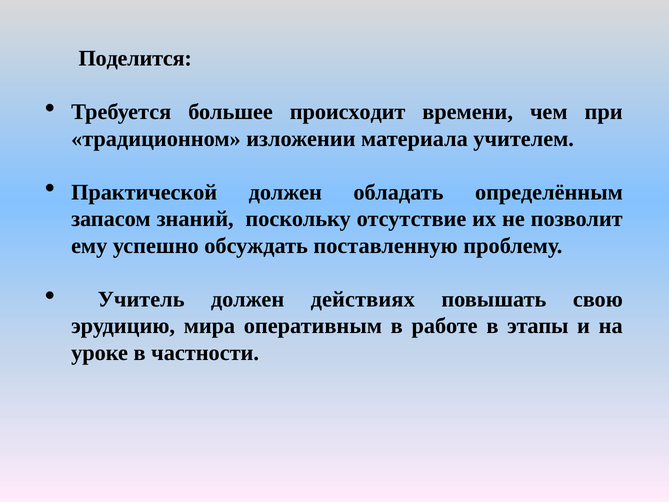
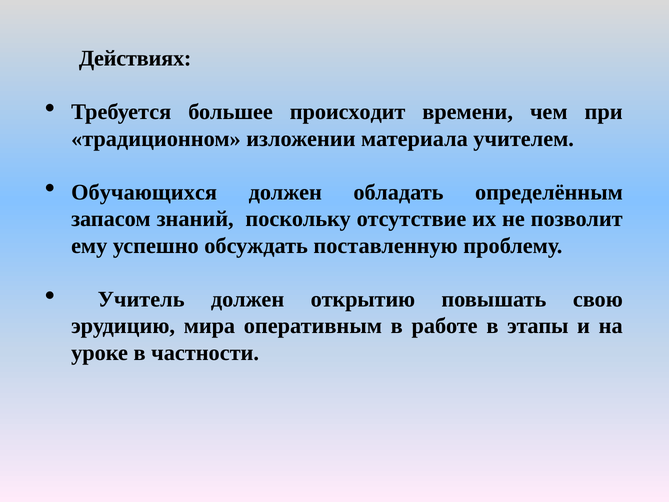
Поделится: Поделится -> Действиях
Практической: Практической -> Обучающихся
действиях: действиях -> открытию
